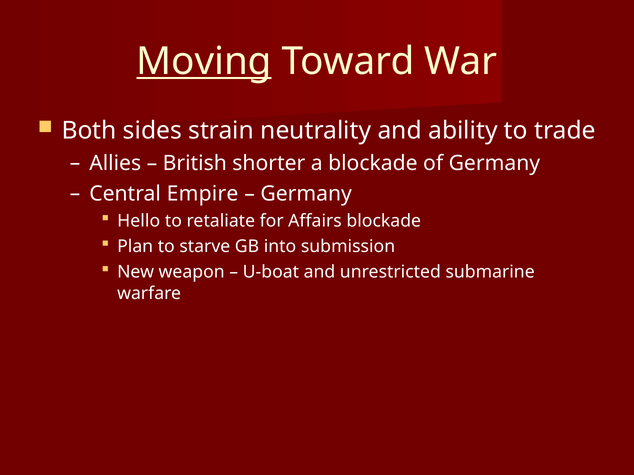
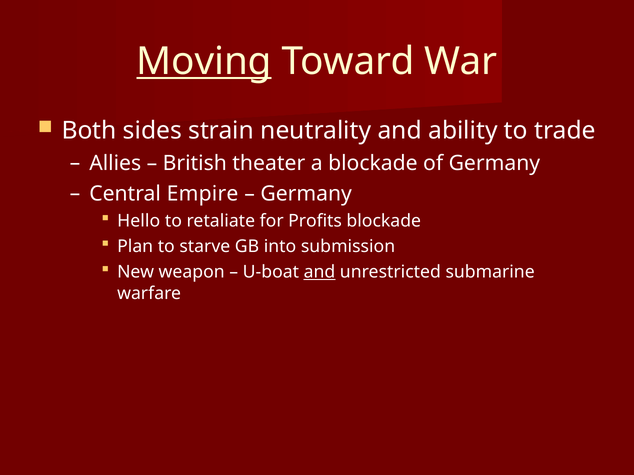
shorter: shorter -> theater
Affairs: Affairs -> Profits
and at (319, 272) underline: none -> present
